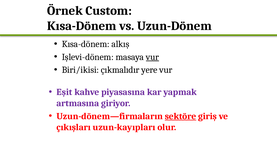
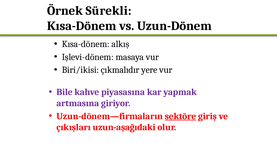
Custom: Custom -> Sürekli
vur at (152, 57) underline: present -> none
Eşit: Eşit -> Bile
uzun-kayıpları: uzun-kayıpları -> uzun-aşağıdaki
